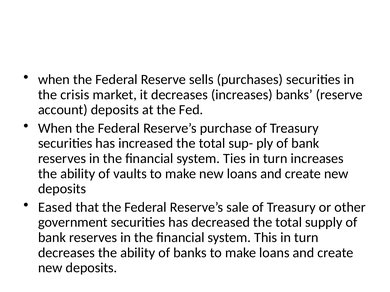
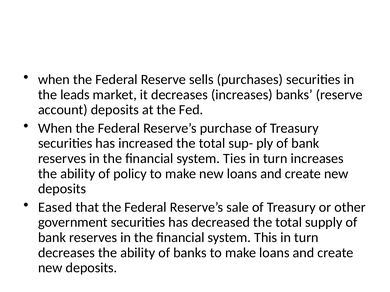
crisis: crisis -> leads
vaults: vaults -> policy
